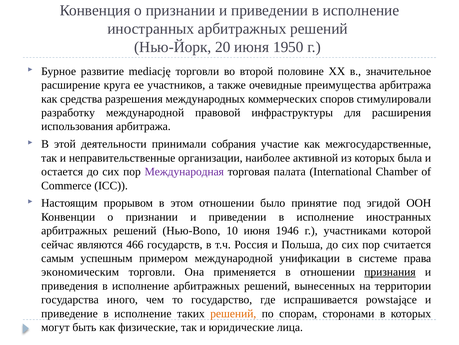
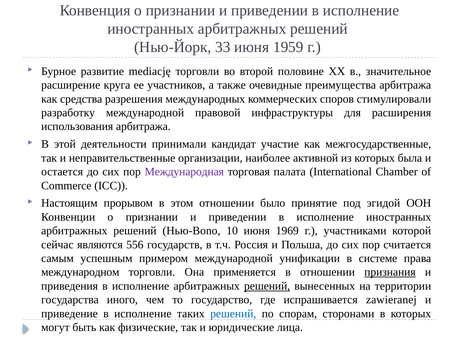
20: 20 -> 33
1950: 1950 -> 1959
собрания: собрания -> кандидат
1946: 1946 -> 1969
466: 466 -> 556
экономическим: экономическим -> международном
решений at (267, 285) underline: none -> present
powstające: powstające -> zawieranej
решений at (233, 313) colour: orange -> blue
